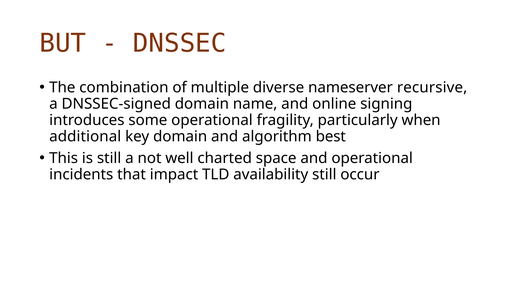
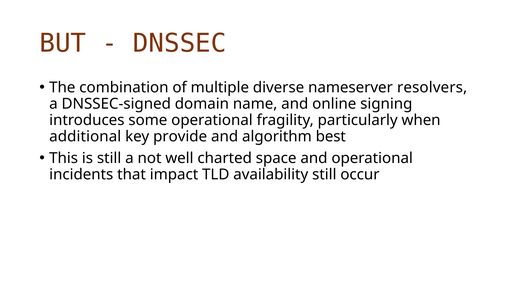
recursive: recursive -> resolvers
key domain: domain -> provide
